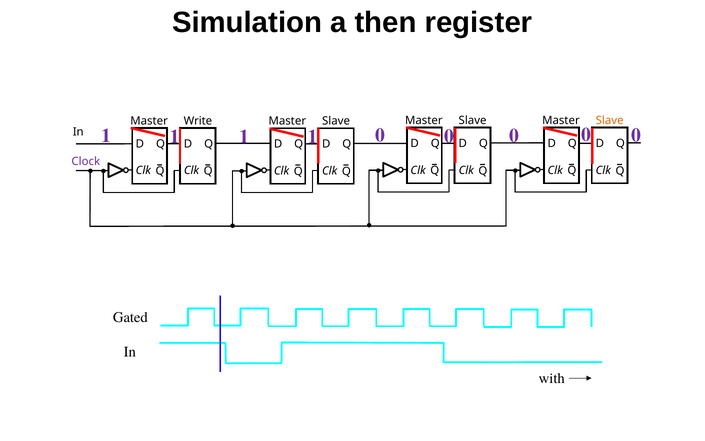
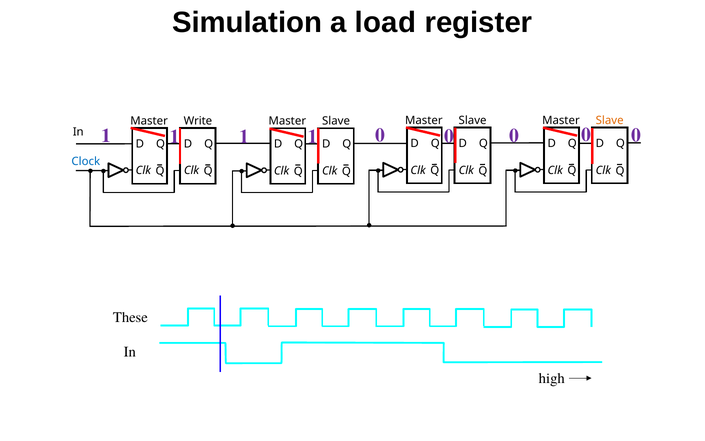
then: then -> load
Clock colour: purple -> blue
Gated: Gated -> These
with: with -> high
